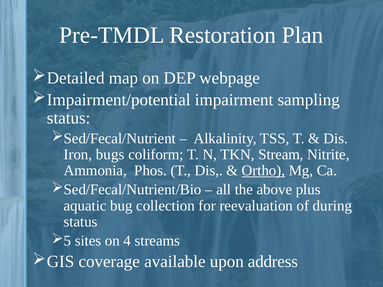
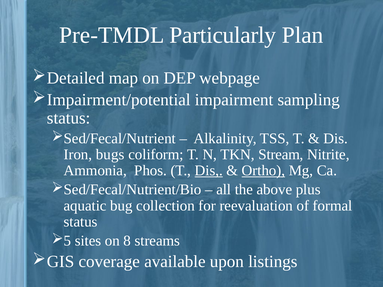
Restoration: Restoration -> Particularly
Dis at (209, 171) underline: none -> present
during: during -> formal
4: 4 -> 8
address: address -> listings
